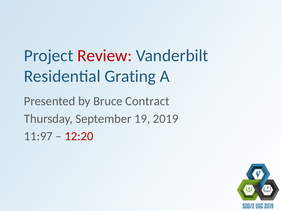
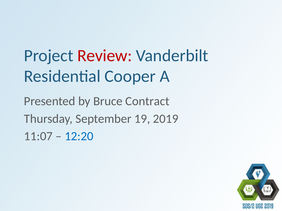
Grating: Grating -> Cooper
11:97: 11:97 -> 11:07
12:20 colour: red -> blue
